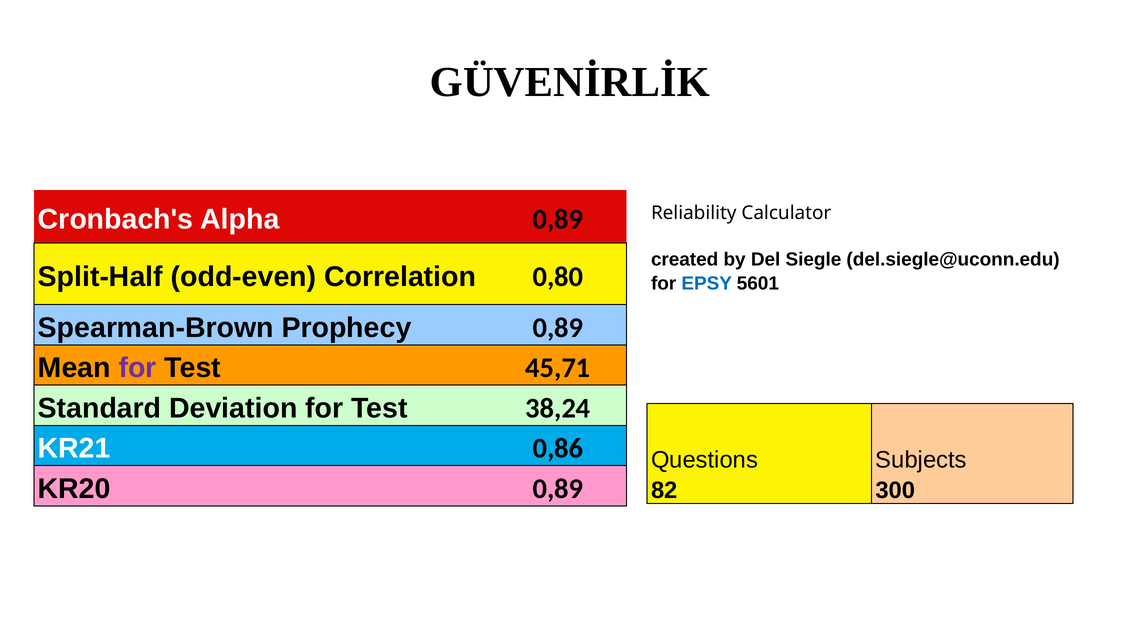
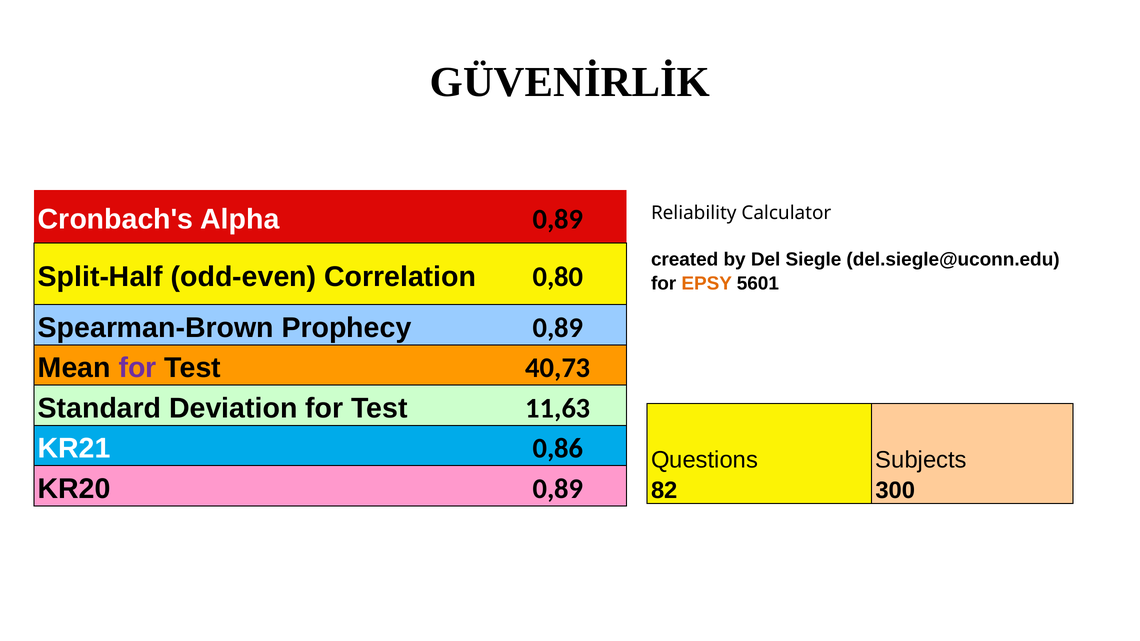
EPSY colour: blue -> orange
45,71: 45,71 -> 40,73
38,24: 38,24 -> 11,63
